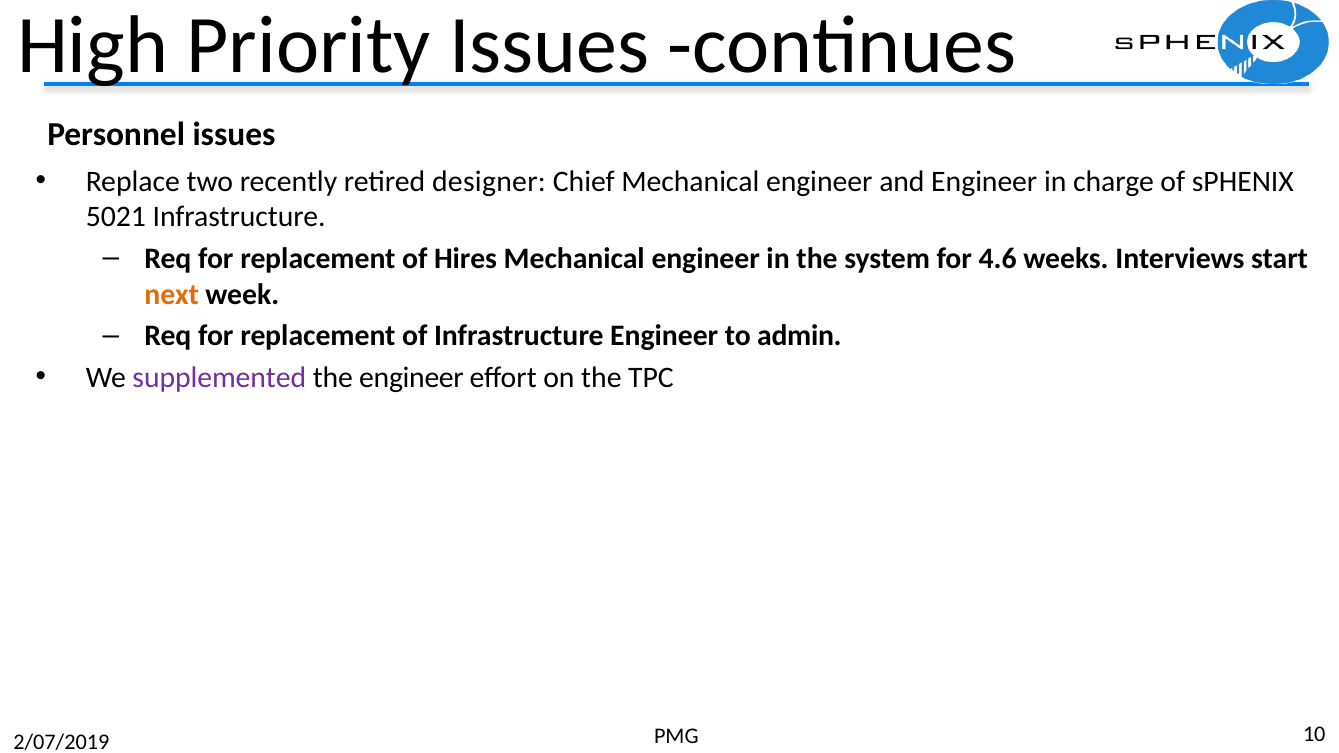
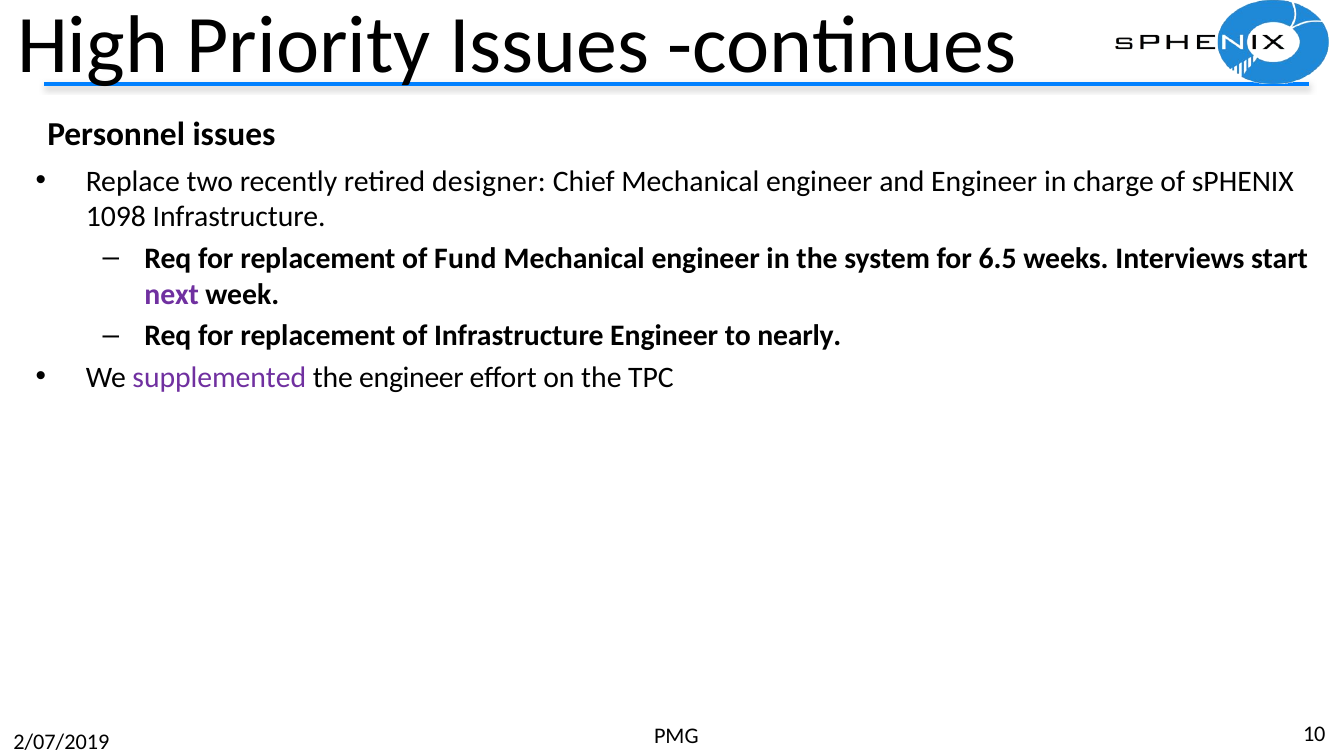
5021: 5021 -> 1098
Hires: Hires -> Fund
4.6: 4.6 -> 6.5
next colour: orange -> purple
admin: admin -> nearly
